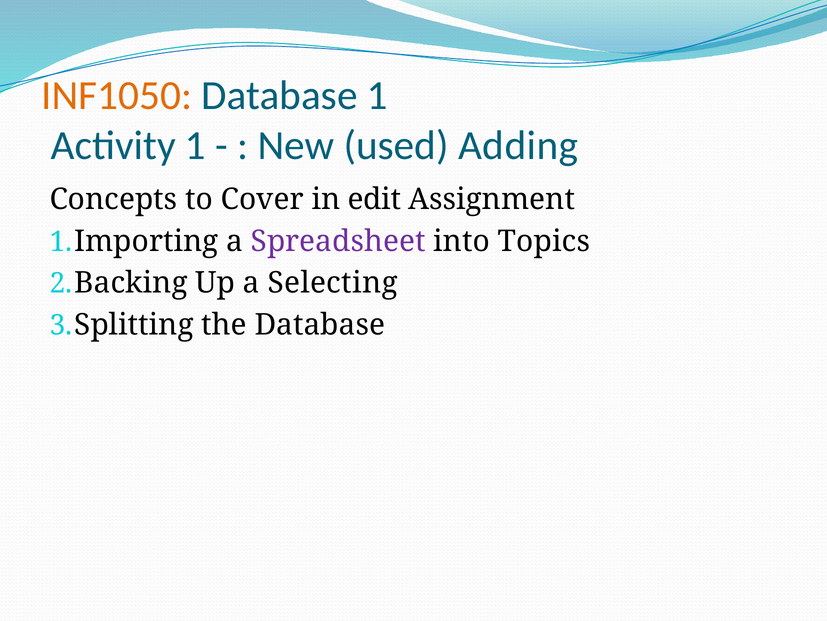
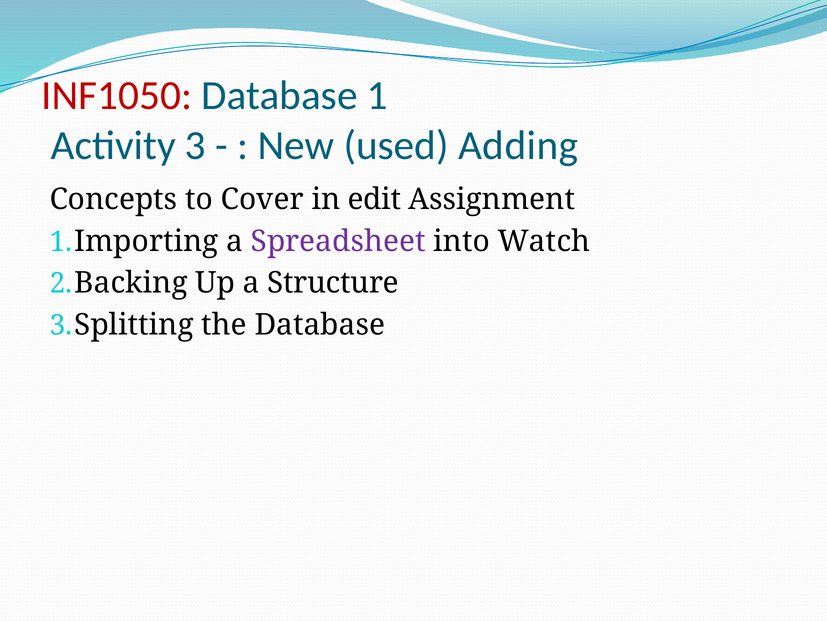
INF1050 colour: orange -> red
Activity 1: 1 -> 3
Topics: Topics -> Watch
Selecting: Selecting -> Structure
